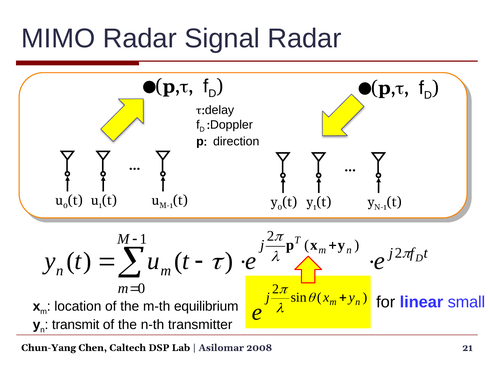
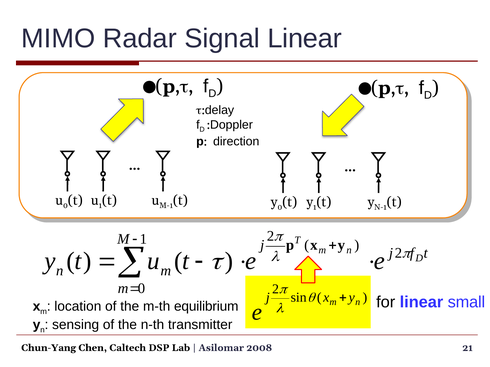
Signal Radar: Radar -> Linear
transmit: transmit -> sensing
